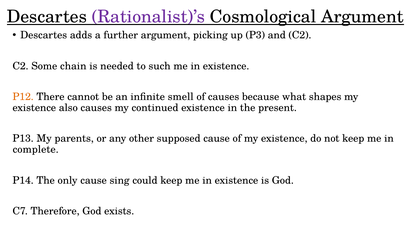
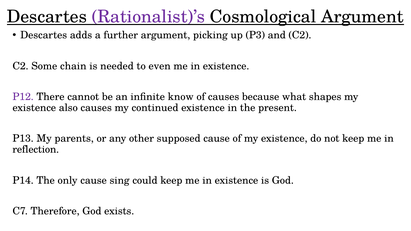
such: such -> even
P12 colour: orange -> purple
smell: smell -> know
complete: complete -> reflection
